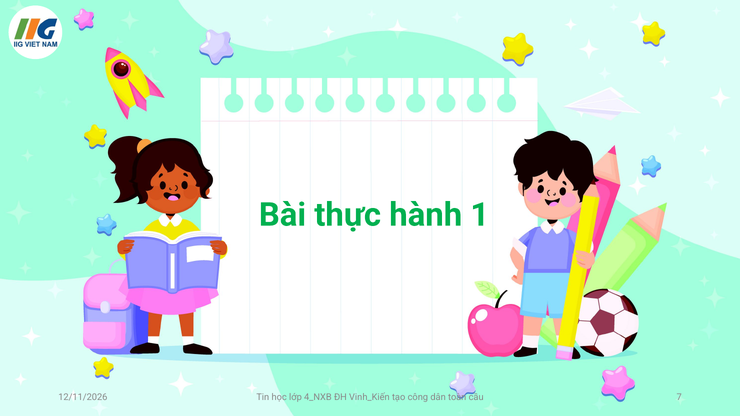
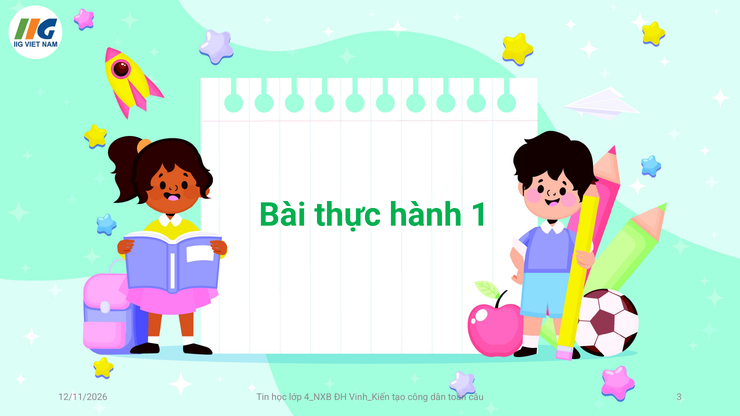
7: 7 -> 3
